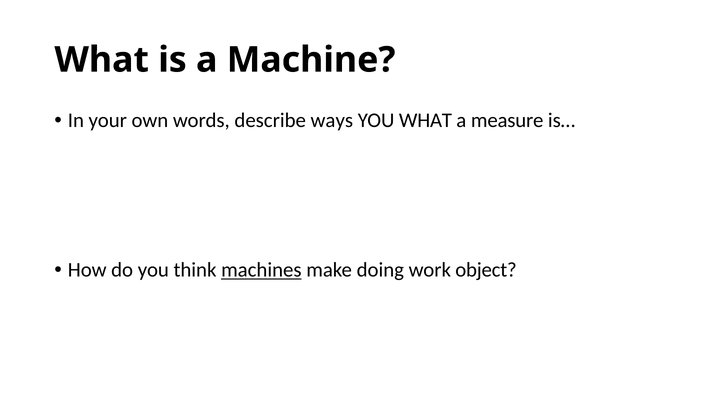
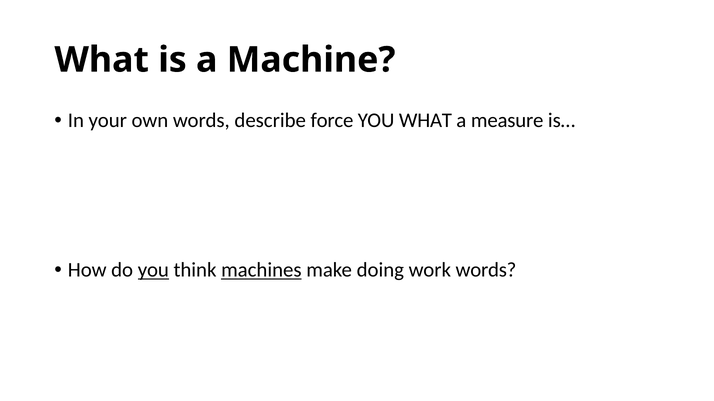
ways: ways -> force
you at (153, 270) underline: none -> present
work object: object -> words
